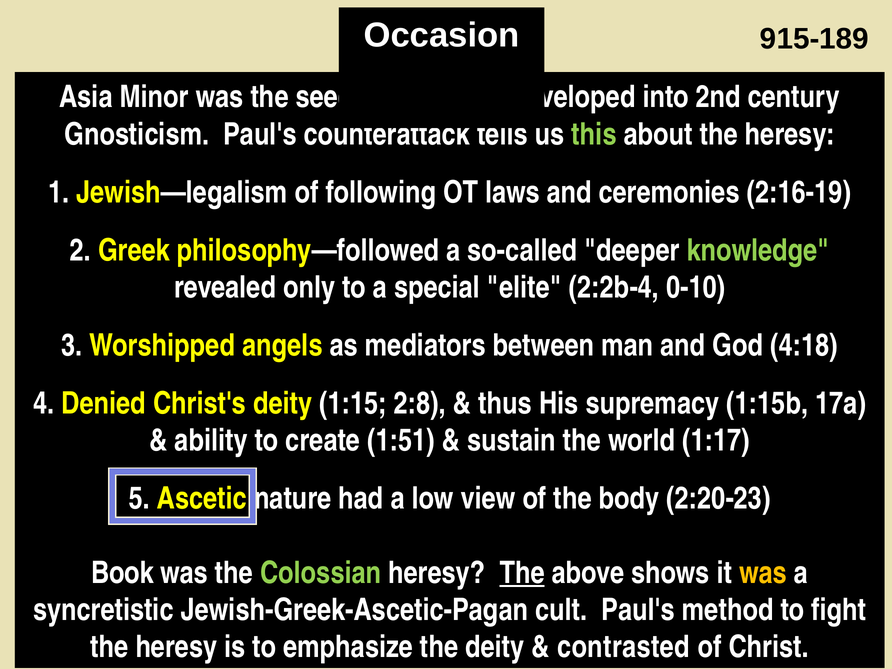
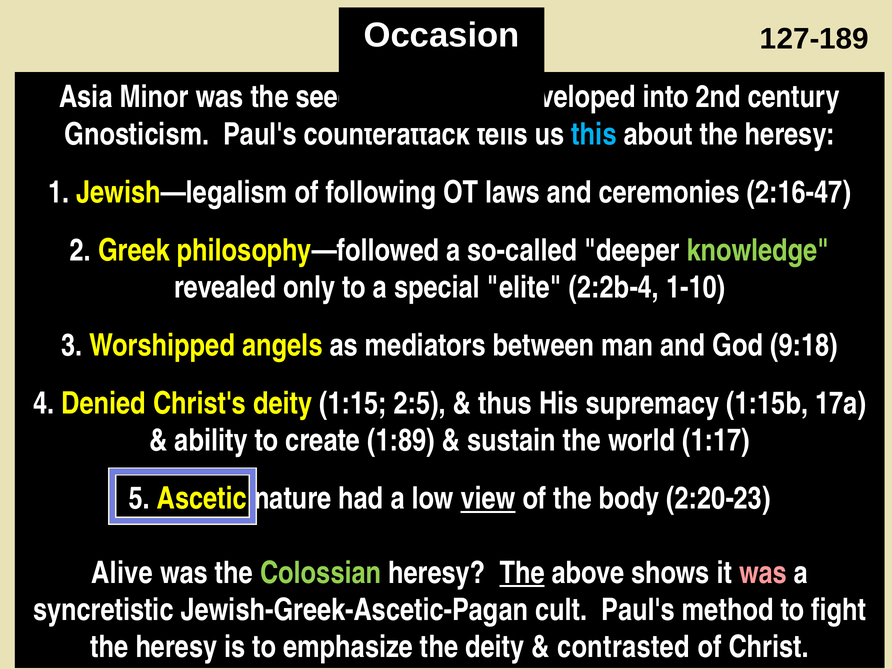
915-189: 915-189 -> 127-189
this colour: light green -> light blue
2:16-19: 2:16-19 -> 2:16-47
0-10: 0-10 -> 1-10
4:18: 4:18 -> 9:18
2:8: 2:8 -> 2:5
1:51: 1:51 -> 1:89
view underline: none -> present
Book: Book -> Alive
was at (763, 573) colour: yellow -> pink
